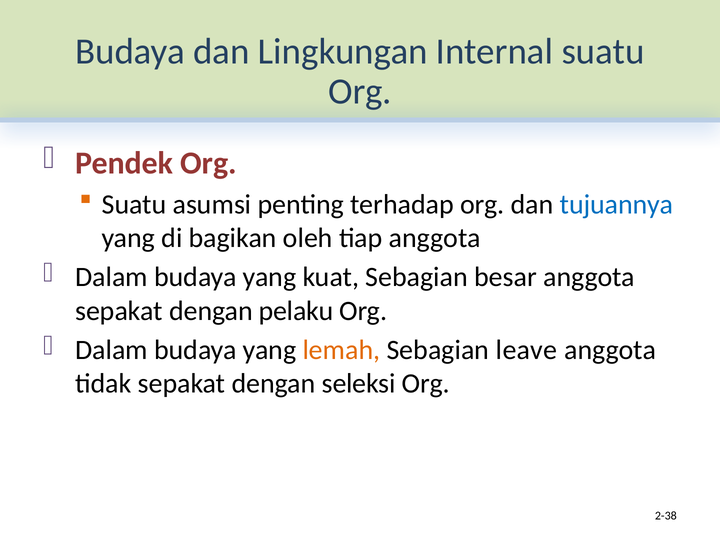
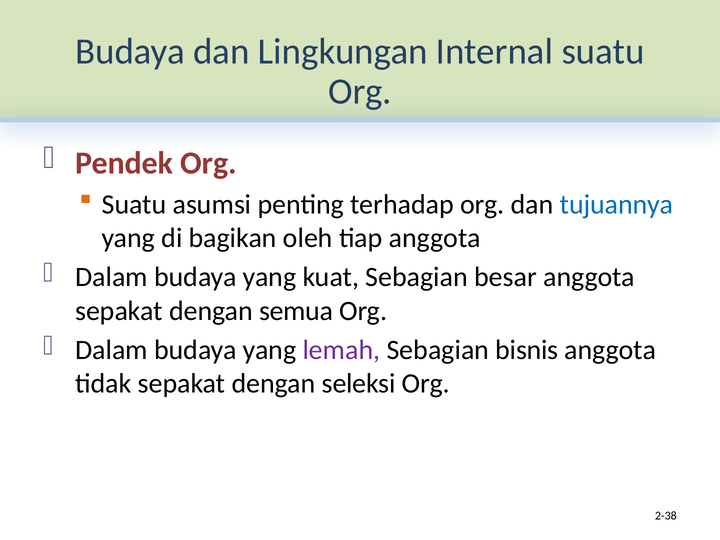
pelaku: pelaku -> semua
lemah colour: orange -> purple
leave: leave -> bisnis
